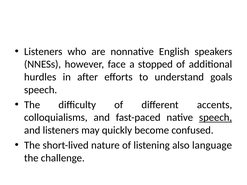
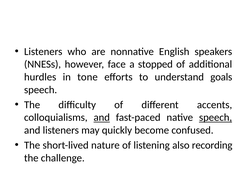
after: after -> tone
and at (102, 118) underline: none -> present
language: language -> recording
